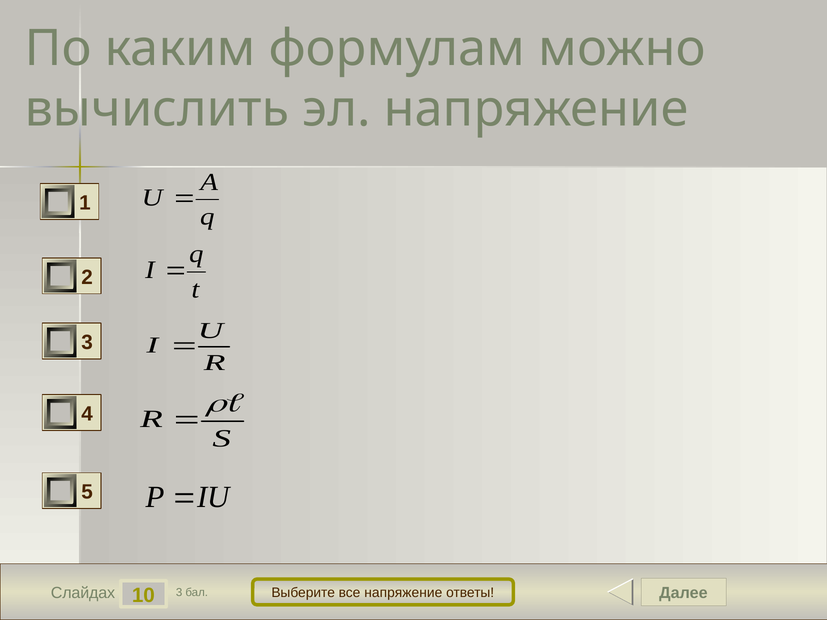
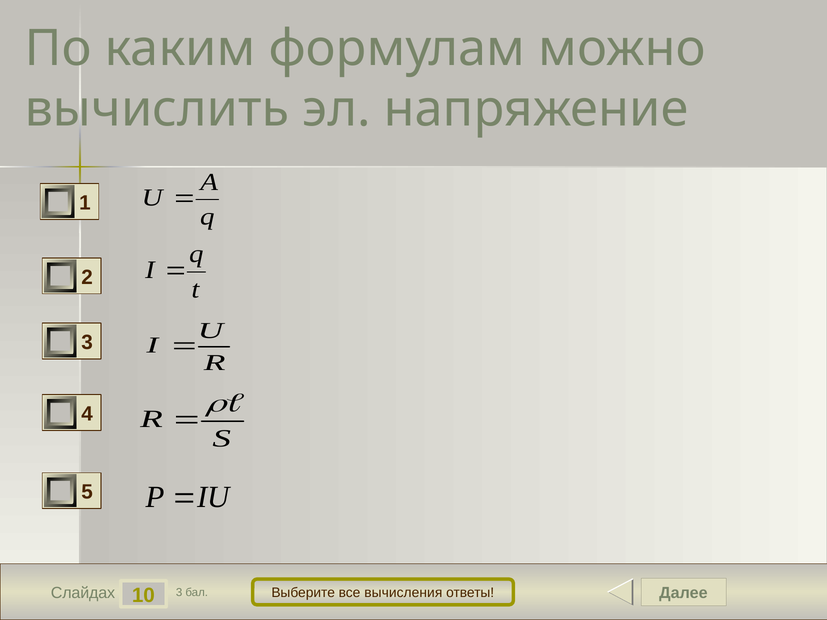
все напряжение: напряжение -> вычисления
